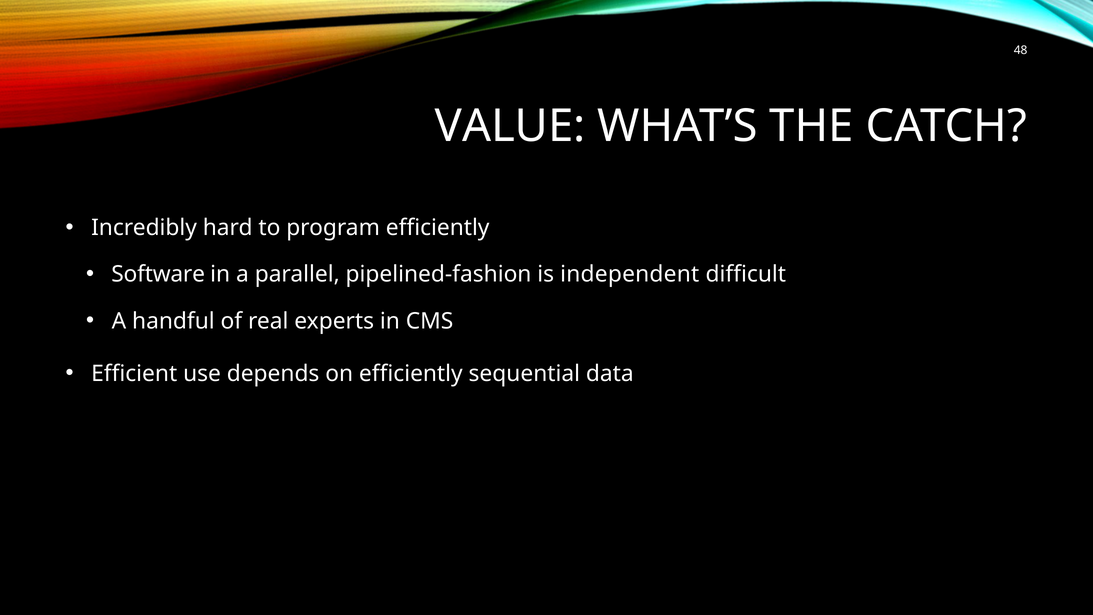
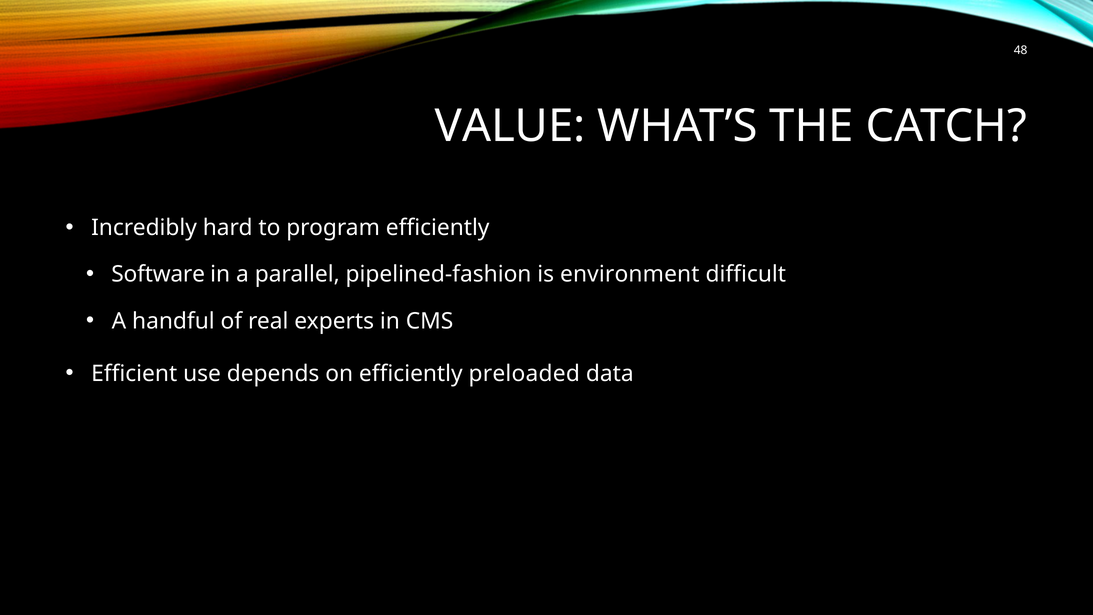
independent: independent -> environment
sequential: sequential -> preloaded
